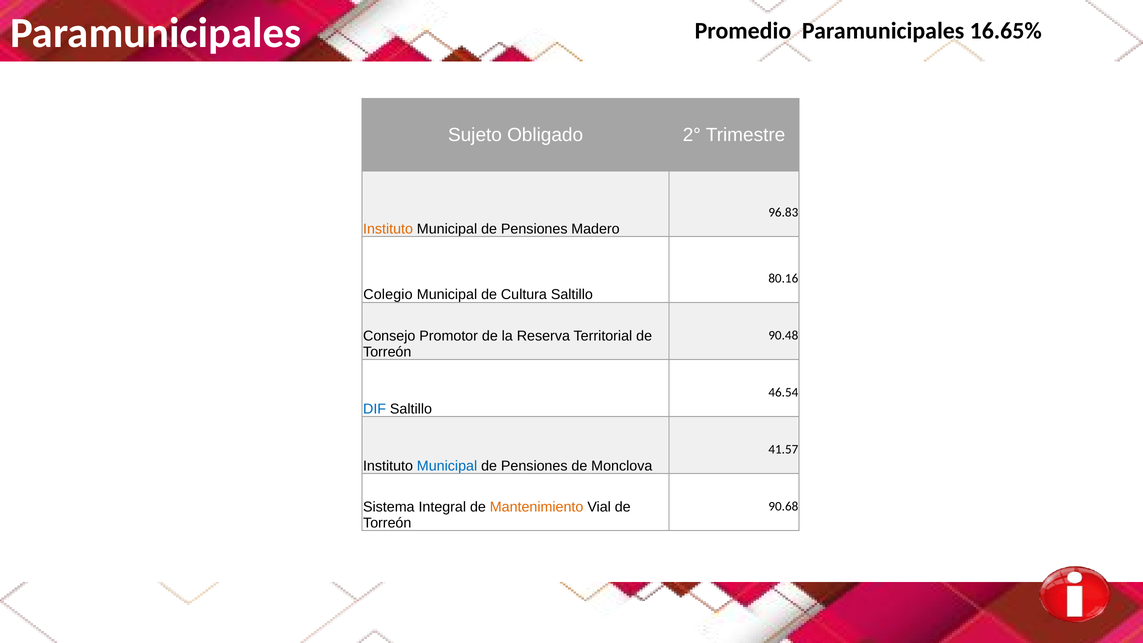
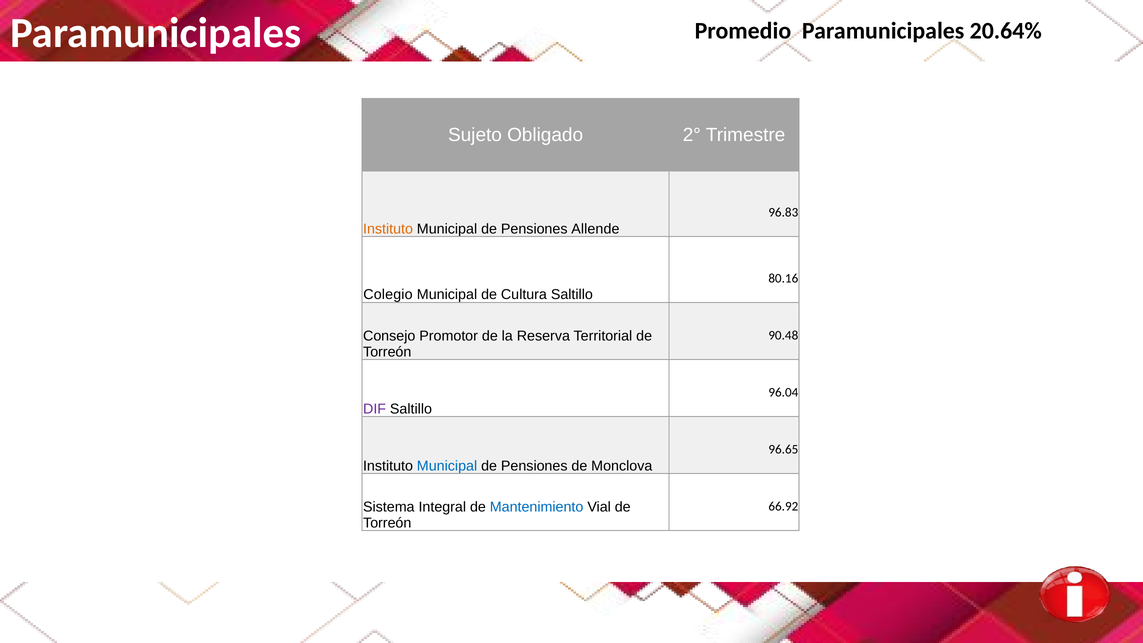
16.65%: 16.65% -> 20.64%
Madero: Madero -> Allende
46.54: 46.54 -> 96.04
DIF colour: blue -> purple
41.57: 41.57 -> 96.65
Mantenimiento colour: orange -> blue
90.68: 90.68 -> 66.92
